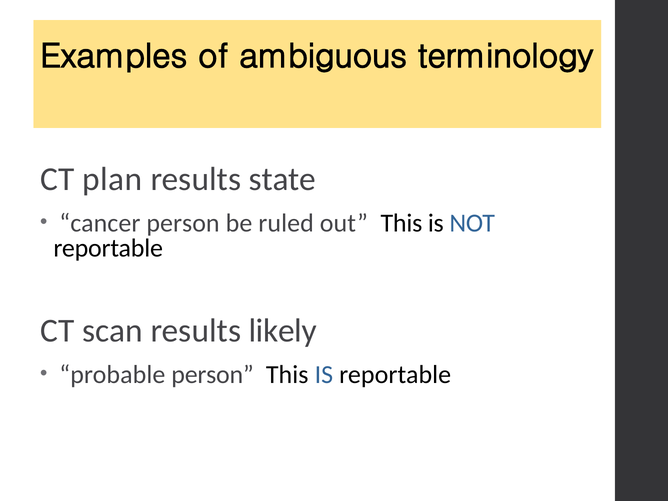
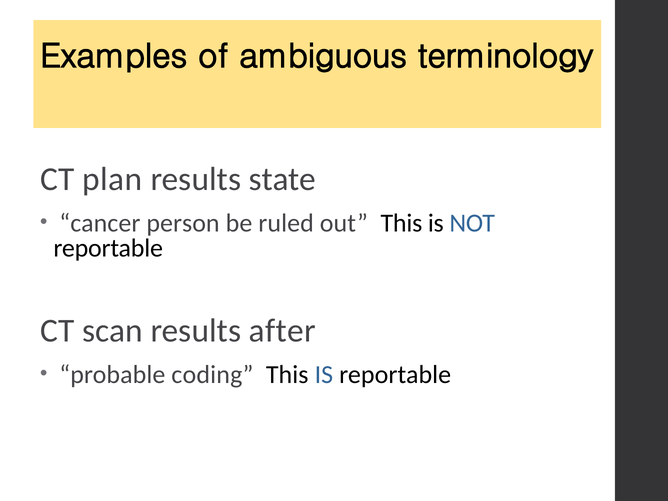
likely: likely -> after
probable person: person -> coding
